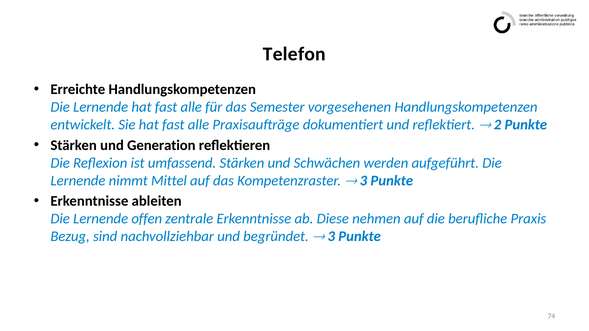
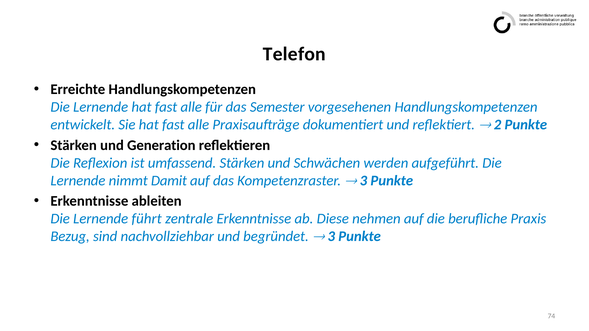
Mittel: Mittel -> Damit
offen: offen -> führt
